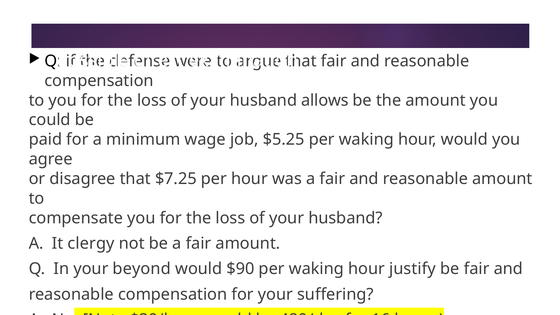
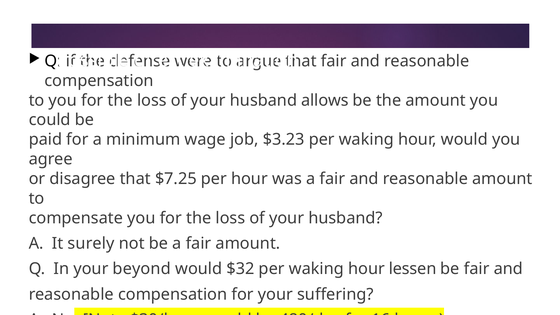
$5.25: $5.25 -> $3.23
clergy: clergy -> surely
$90: $90 -> $32
justify: justify -> lessen
